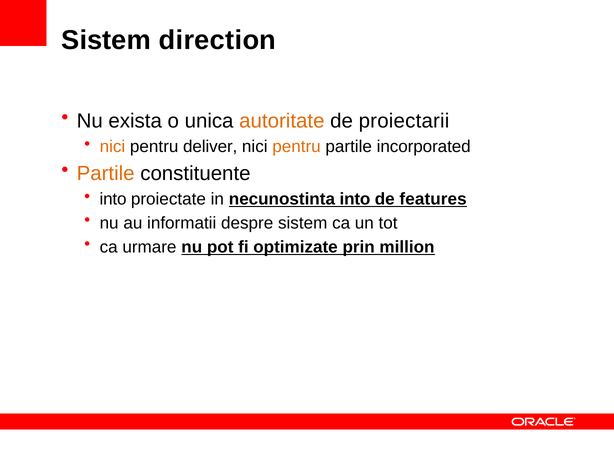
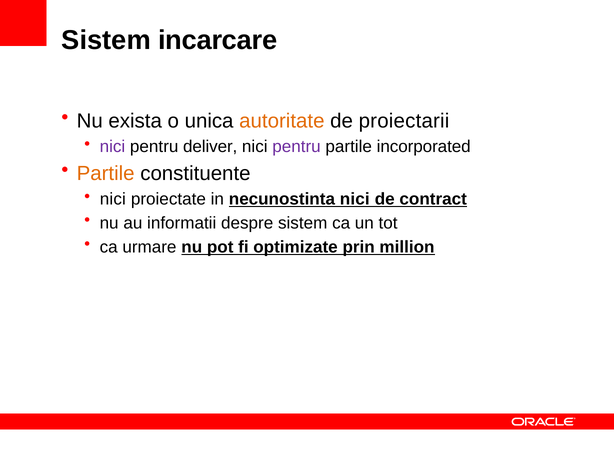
direction: direction -> incarcare
nici at (112, 147) colour: orange -> purple
pentru at (297, 147) colour: orange -> purple
into at (113, 199): into -> nici
necunostinta into: into -> nici
features: features -> contract
